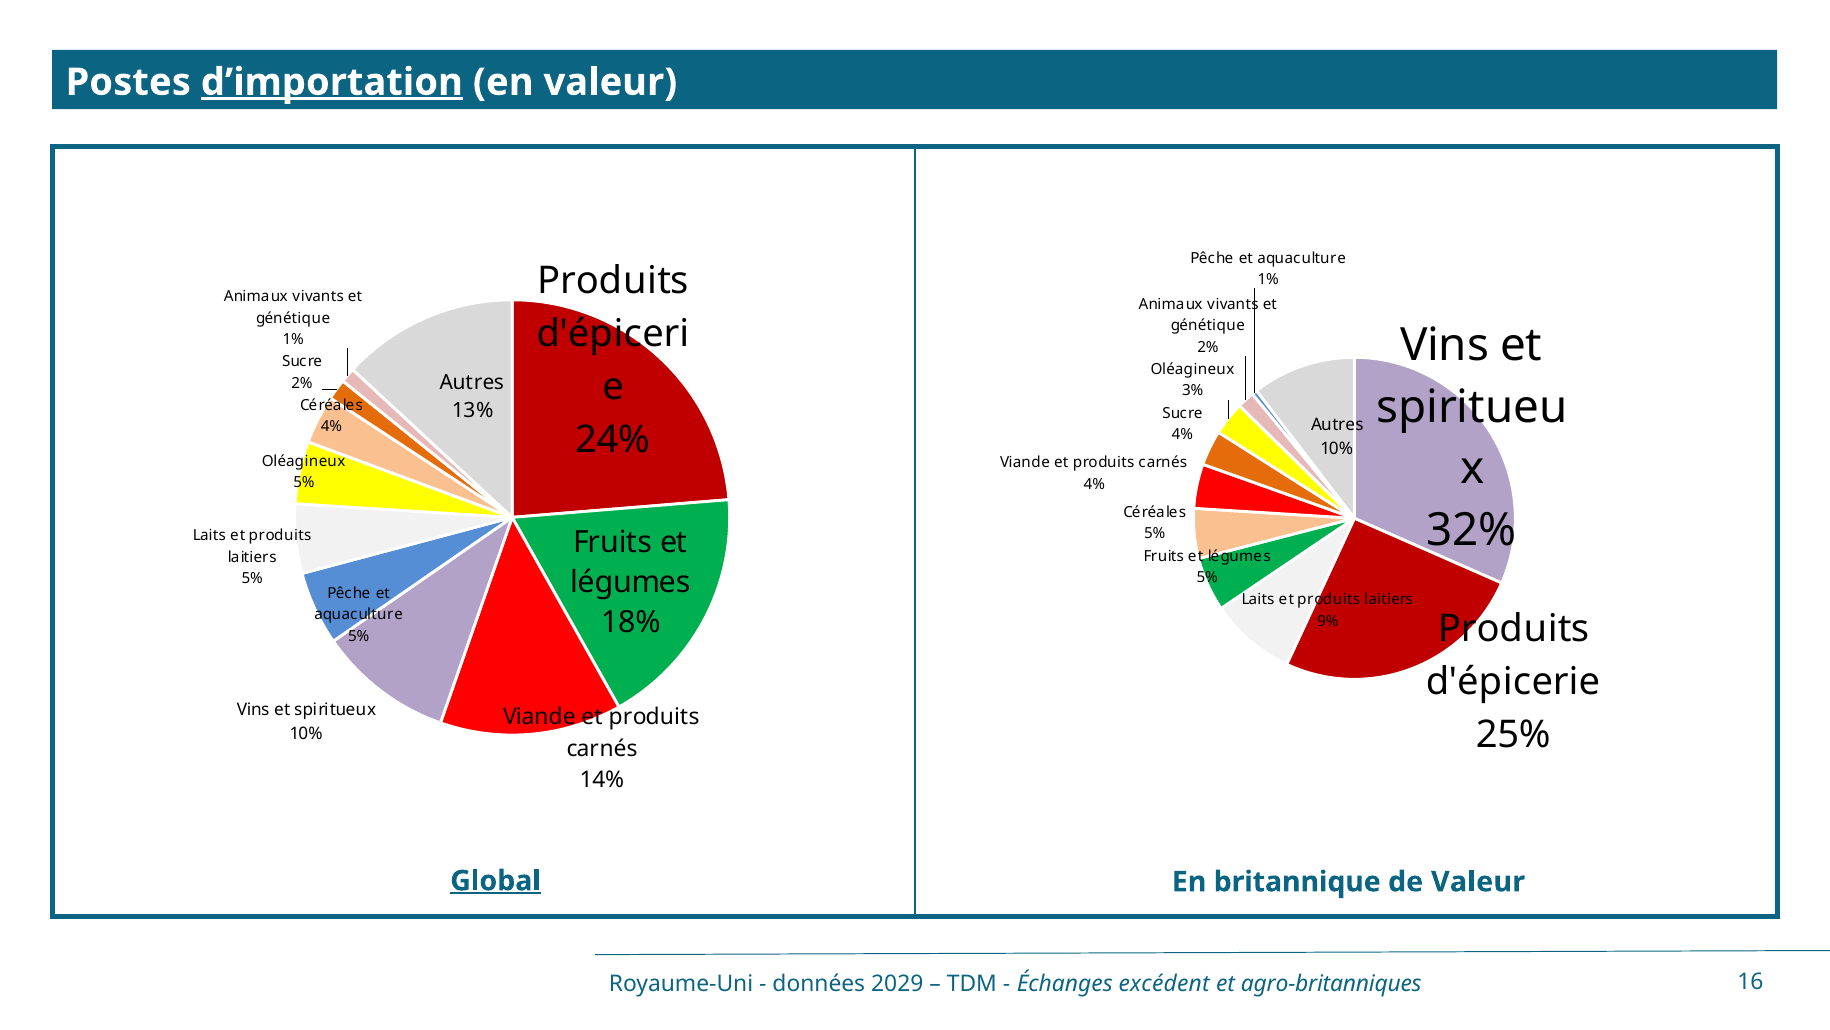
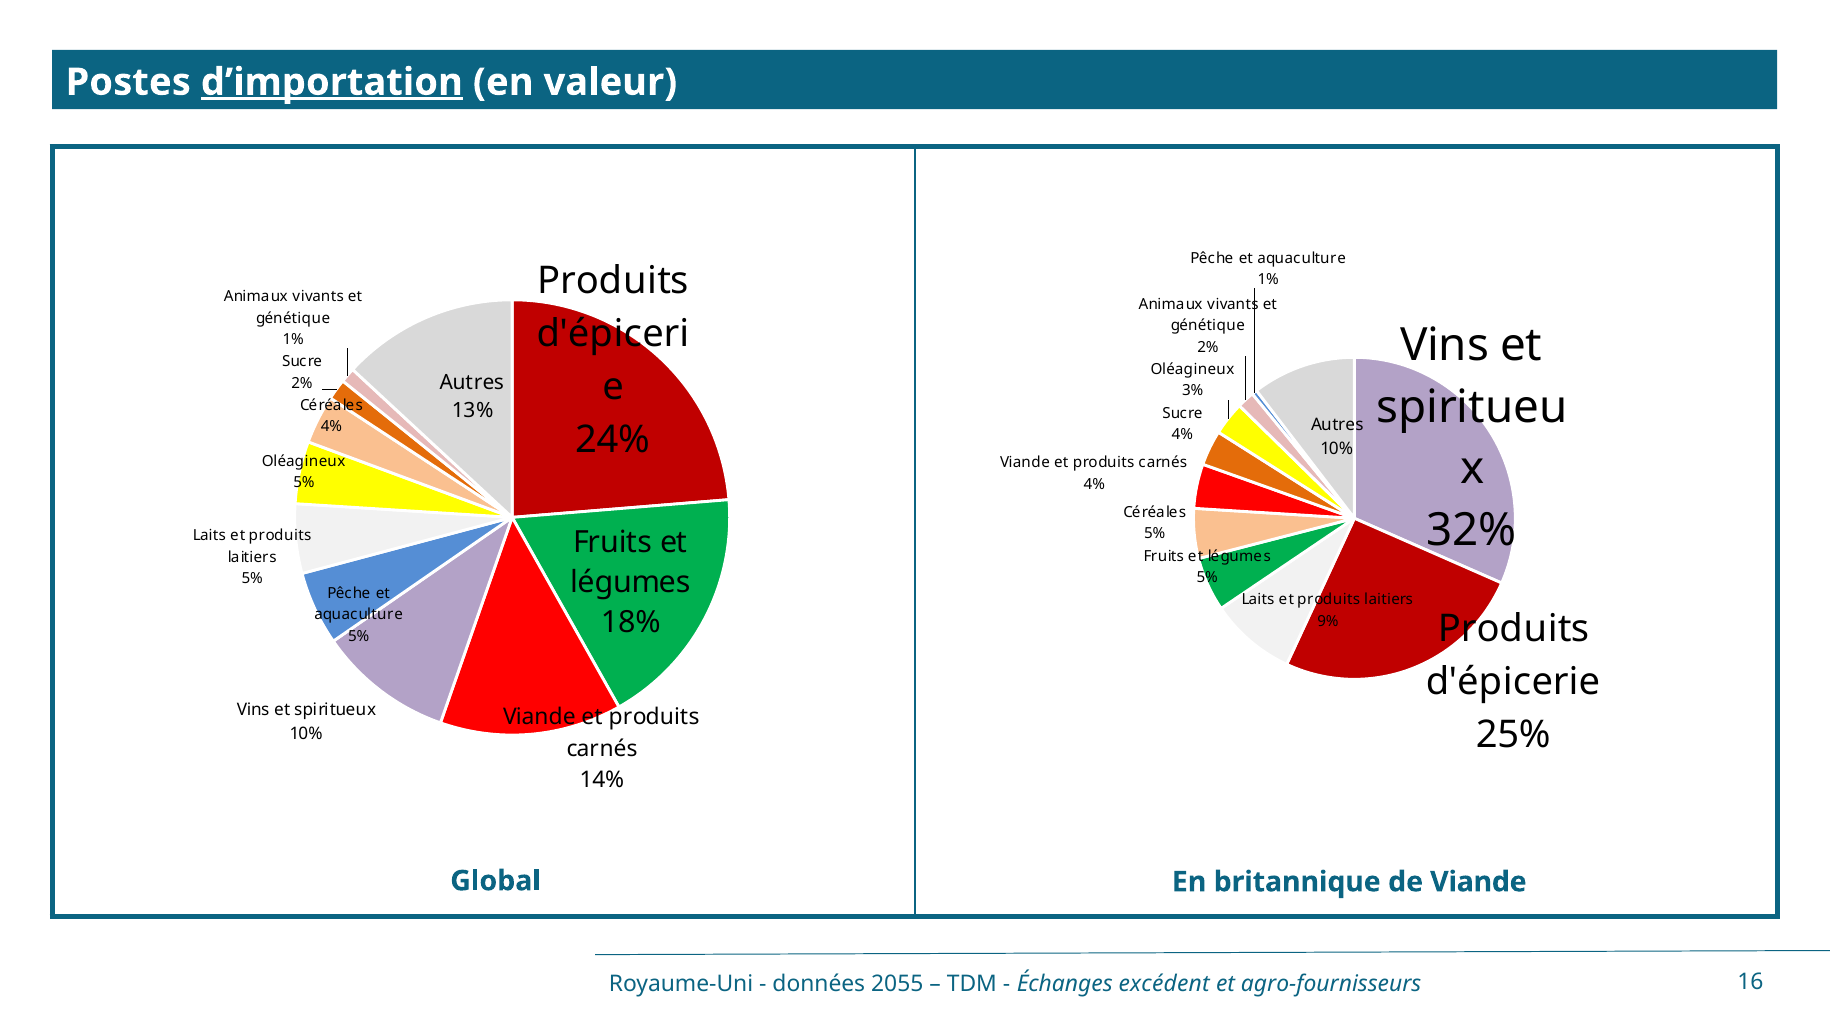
Global underline: present -> none
de Valeur: Valeur -> Viande
2029: 2029 -> 2055
agro-britanniques: agro-britanniques -> agro-fournisseurs
